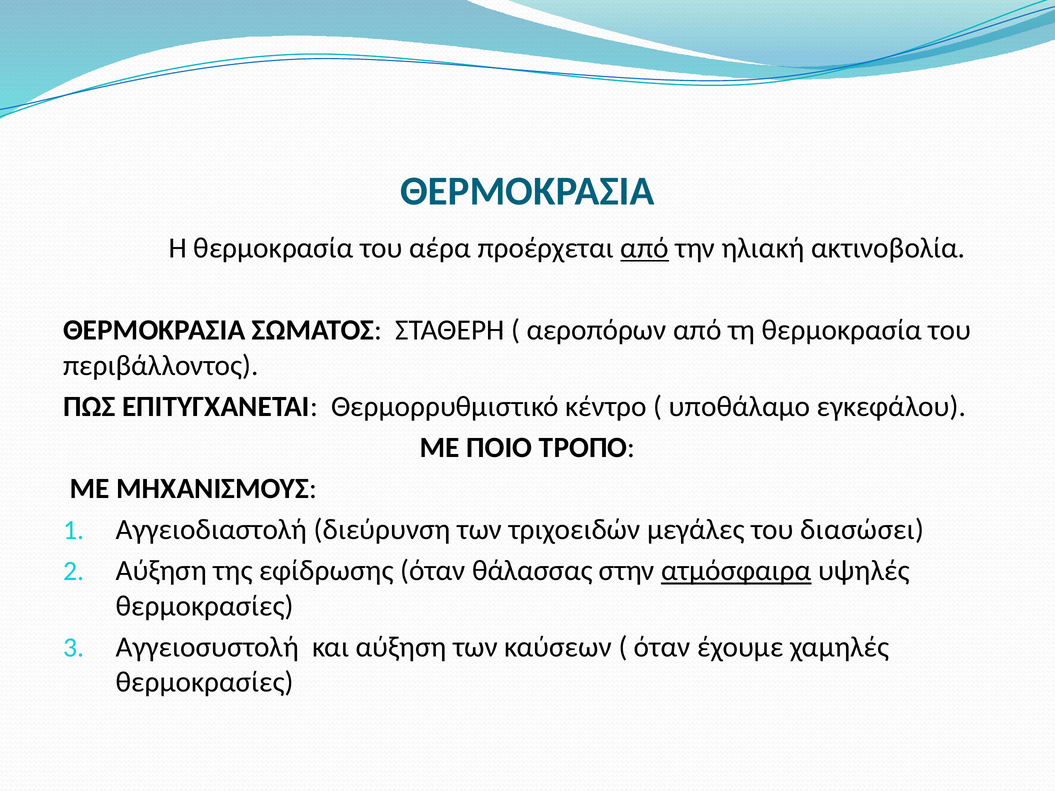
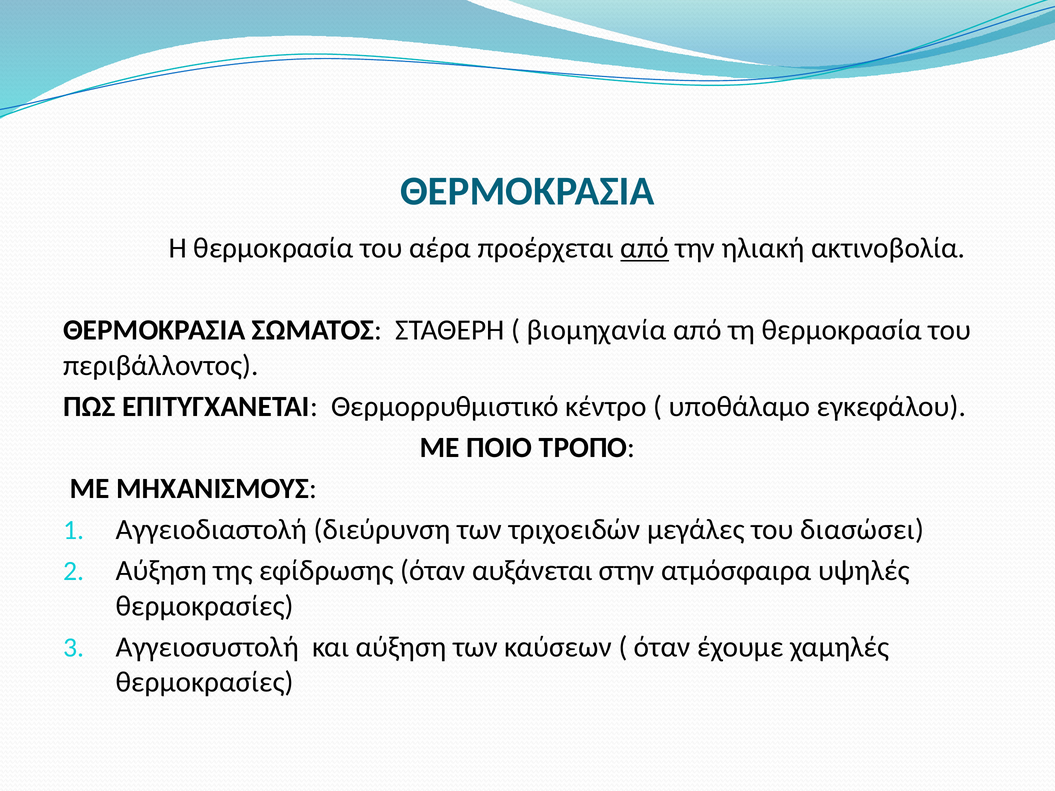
αεροπόρων: αεροπόρων -> βιομηχανία
θάλασσας: θάλασσας -> αυξάνεται
ατμόσφαιρα underline: present -> none
